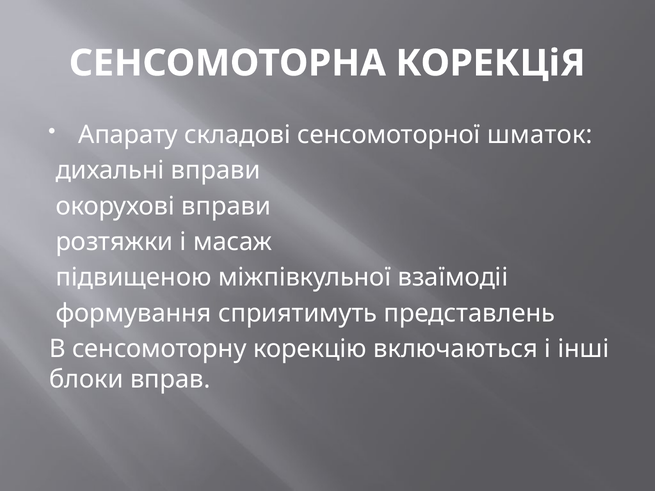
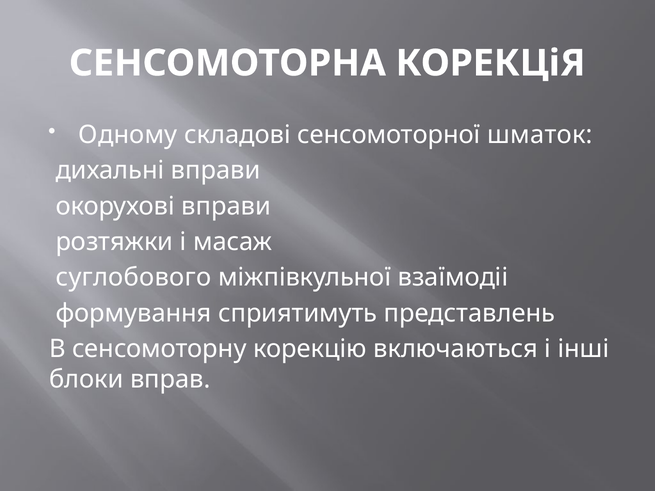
Апарату: Апарату -> Одному
підвищеною: підвищеною -> суглобового
